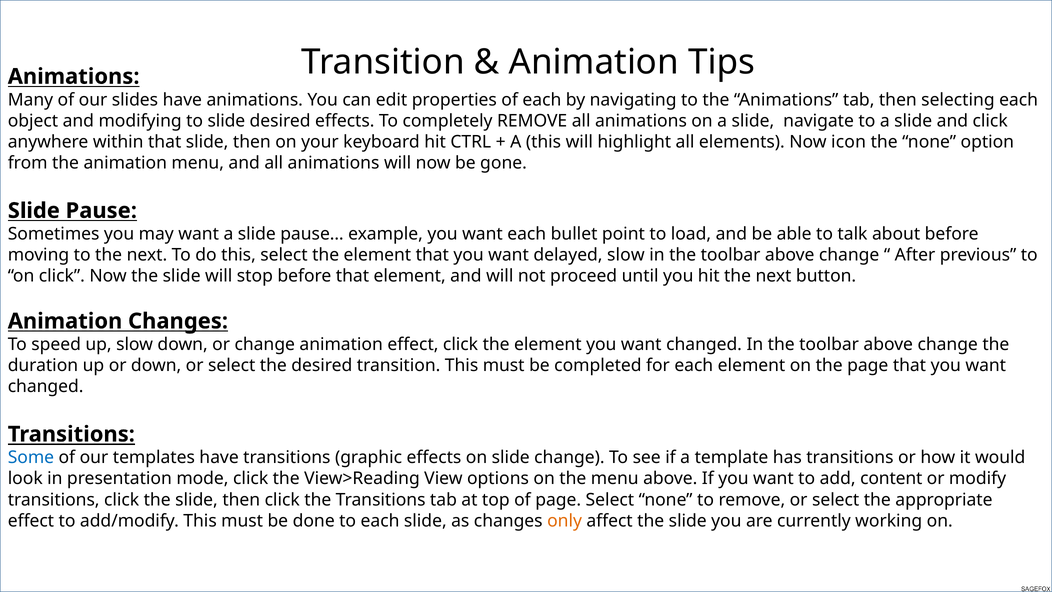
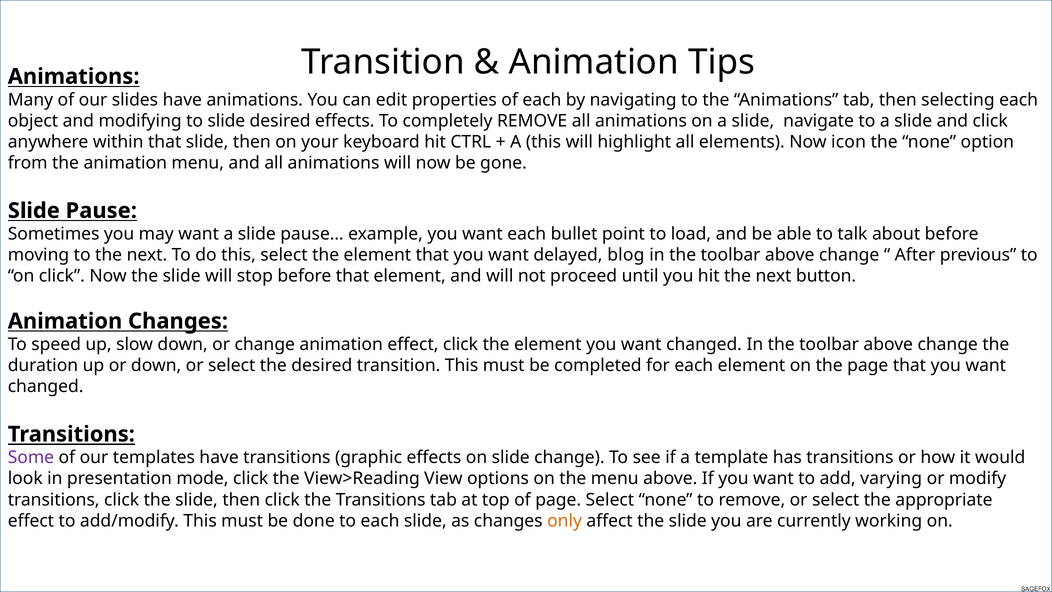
delayed slow: slow -> blog
Some colour: blue -> purple
content: content -> varying
